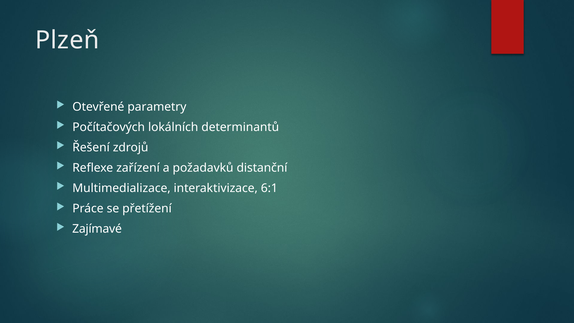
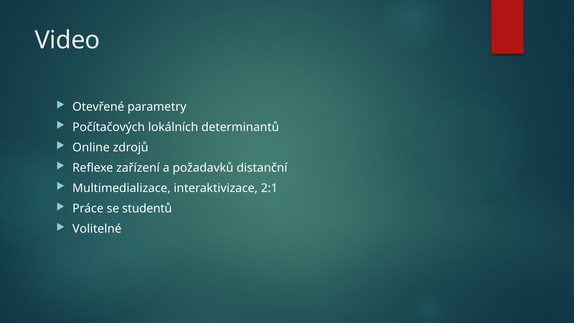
Plzeň: Plzeň -> Video
Řešení: Řešení -> Online
6:1: 6:1 -> 2:1
přetížení: přetížení -> studentů
Zajímavé: Zajímavé -> Volitelné
